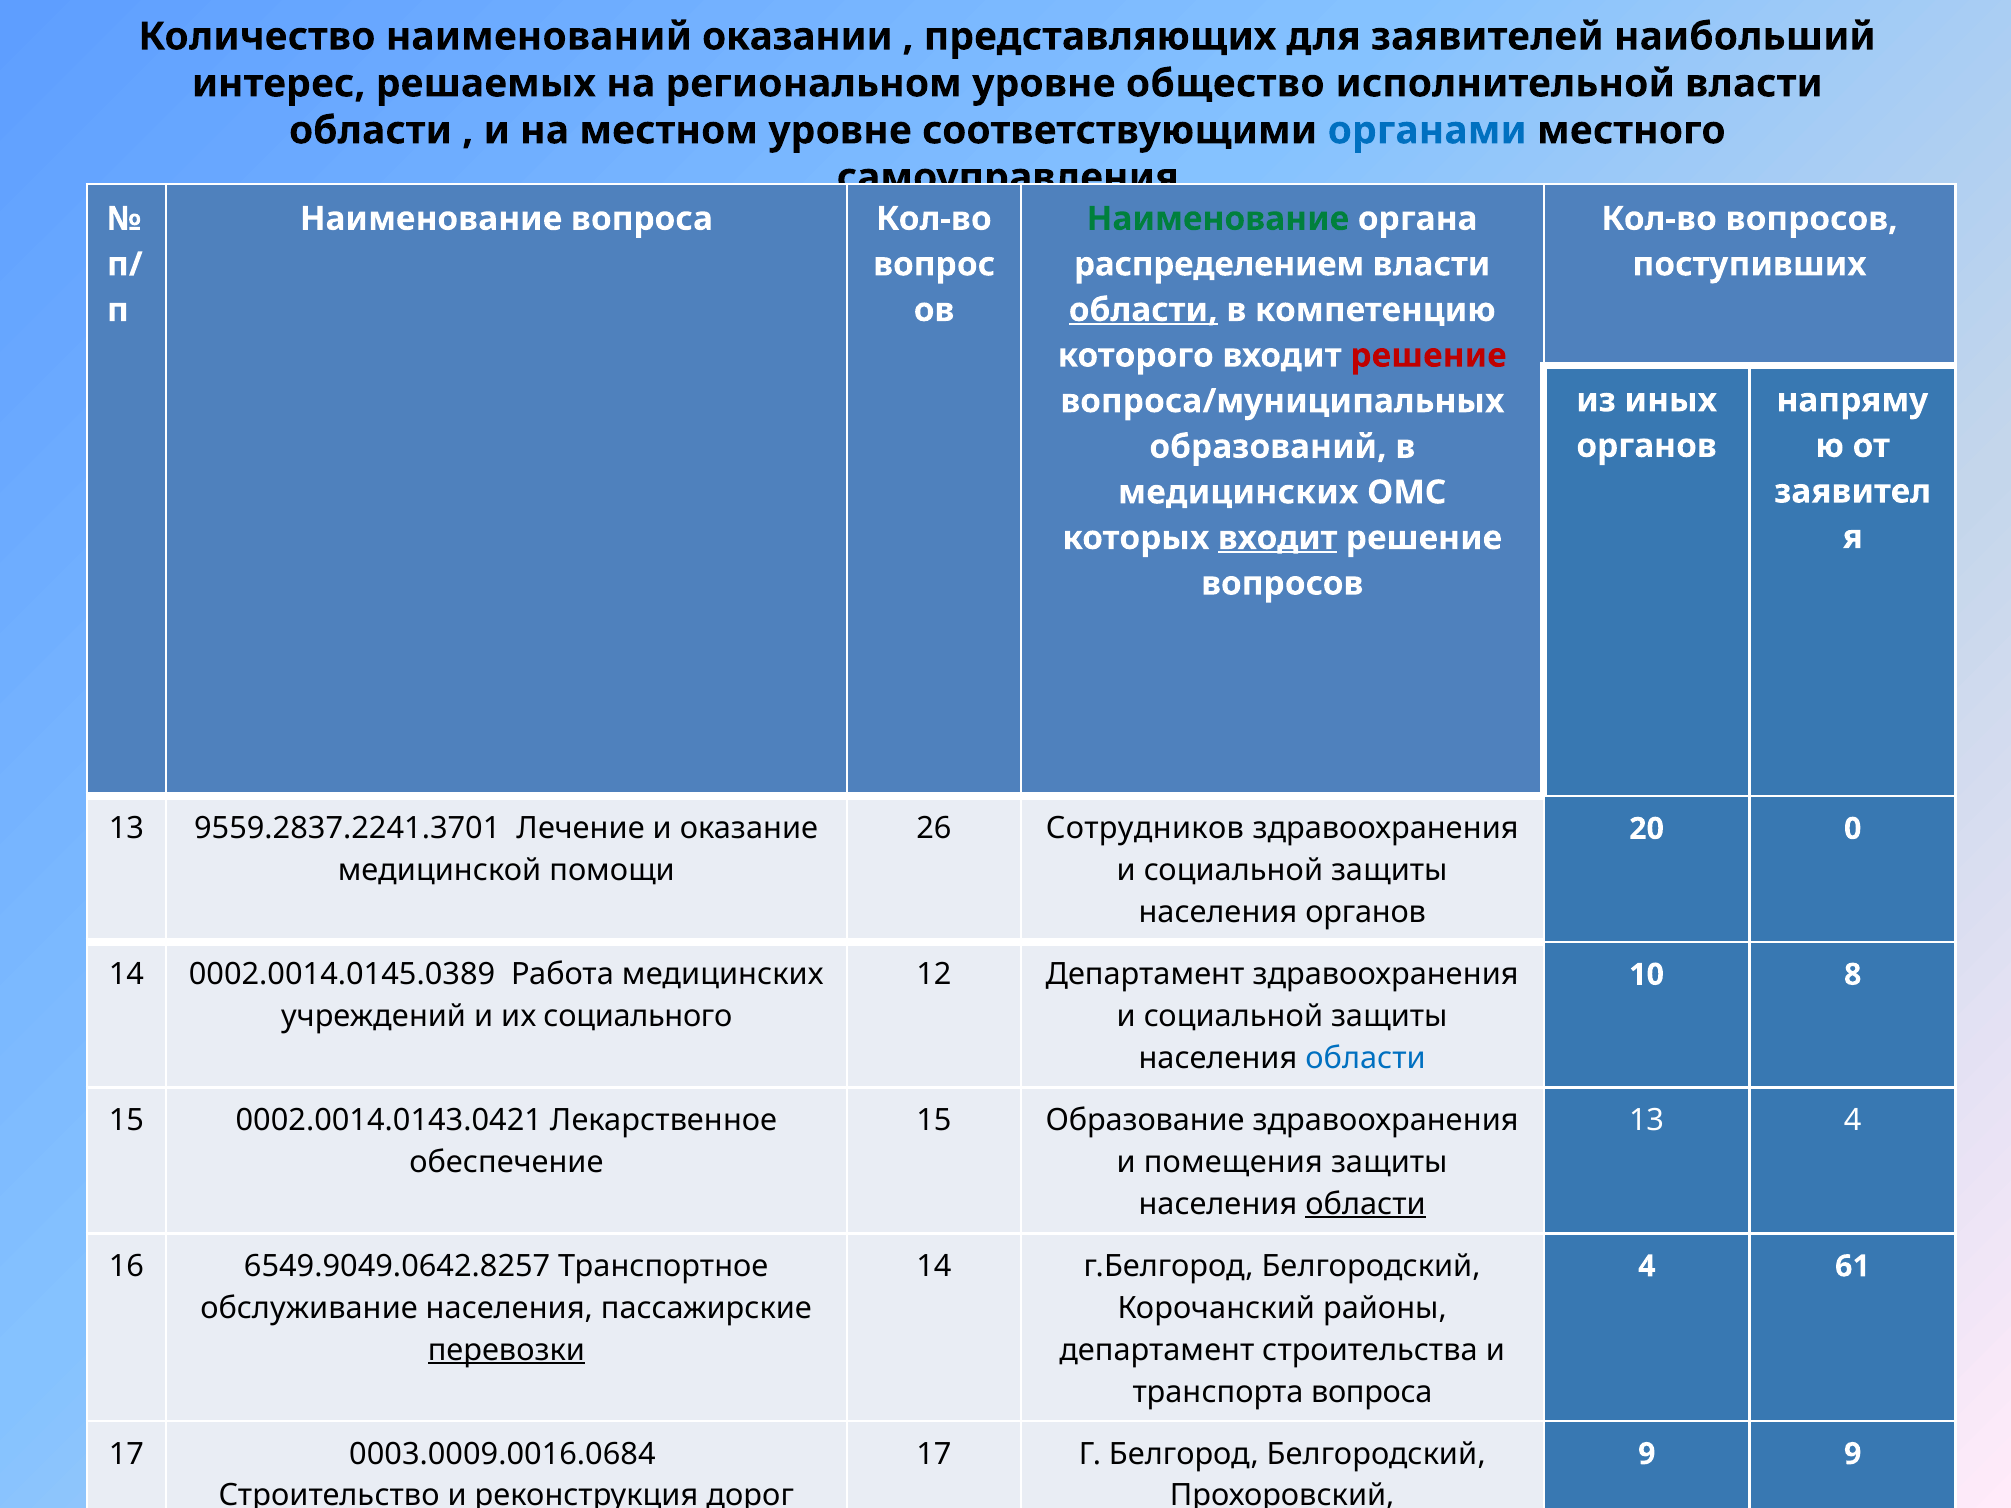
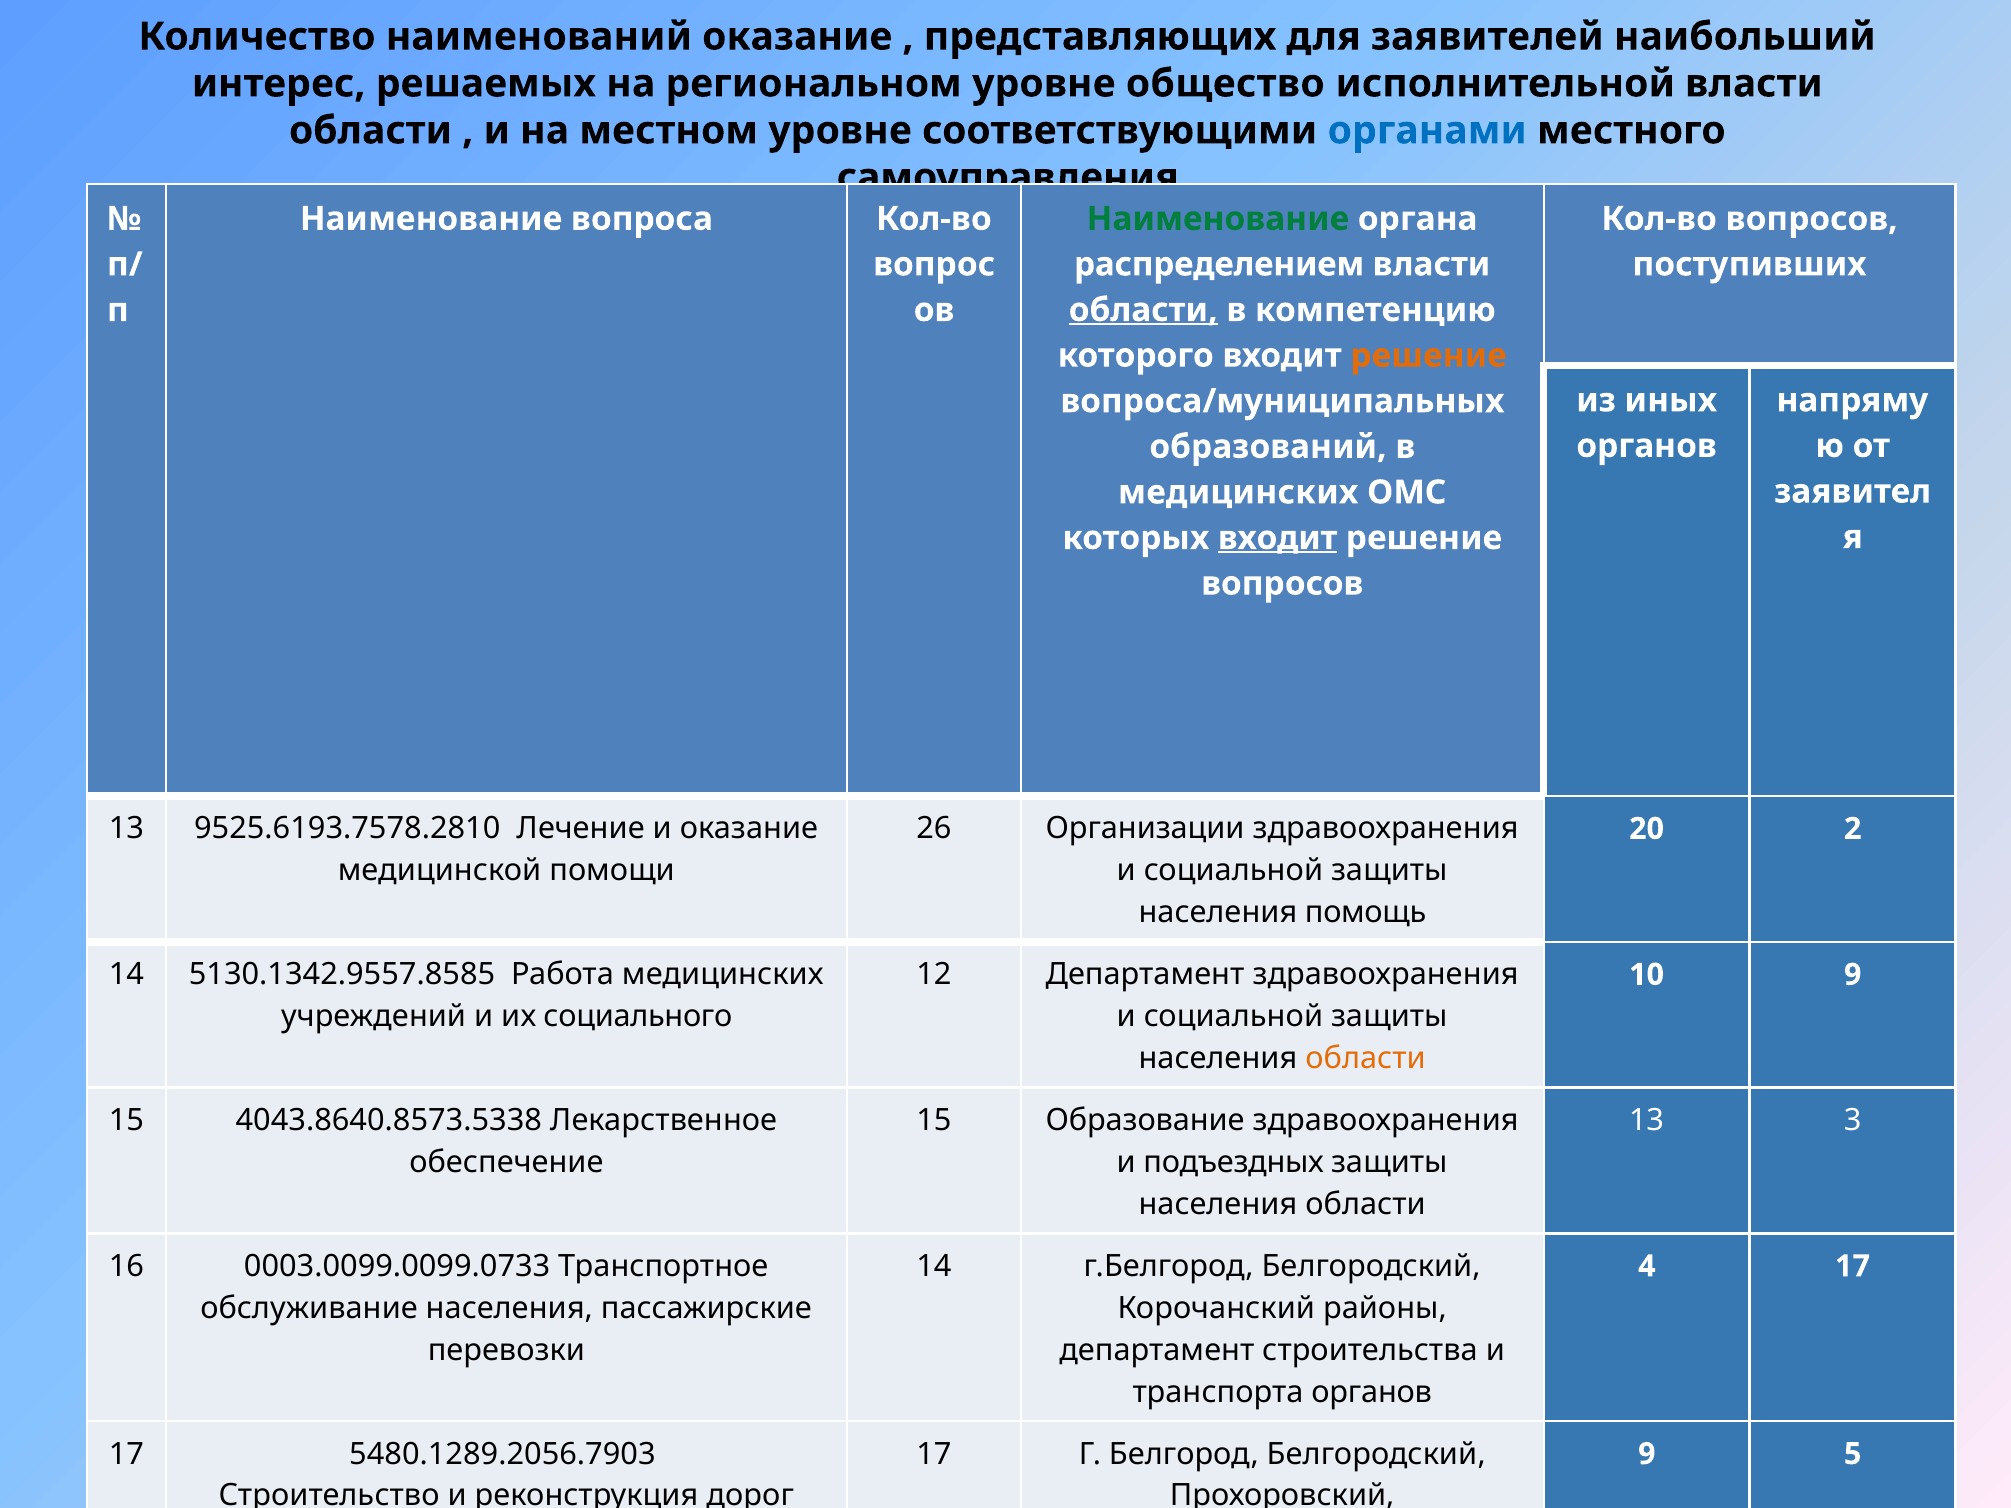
наименований оказании: оказании -> оказание
решение at (1429, 356) colour: red -> orange
9559.2837.2241.3701: 9559.2837.2241.3701 -> 9525.6193.7578.2810
Сотрудников: Сотрудников -> Организации
0: 0 -> 2
населения органов: органов -> помощь
0002.0014.0145.0389: 0002.0014.0145.0389 -> 5130.1342.9557.8585
10 8: 8 -> 9
области at (1366, 1059) colour: blue -> orange
0002.0014.0143.0421: 0002.0014.0143.0421 -> 4043.8640.8573.5338
13 4: 4 -> 3
помещения: помещения -> подъездных
области at (1366, 1204) underline: present -> none
6549.9049.0642.8257: 6549.9049.0642.8257 -> 0003.0099.0099.0733
4 61: 61 -> 17
перевозки underline: present -> none
транспорта вопроса: вопроса -> органов
0003.0009.0016.0684: 0003.0009.0016.0684 -> 5480.1289.2056.7903
9 9: 9 -> 5
